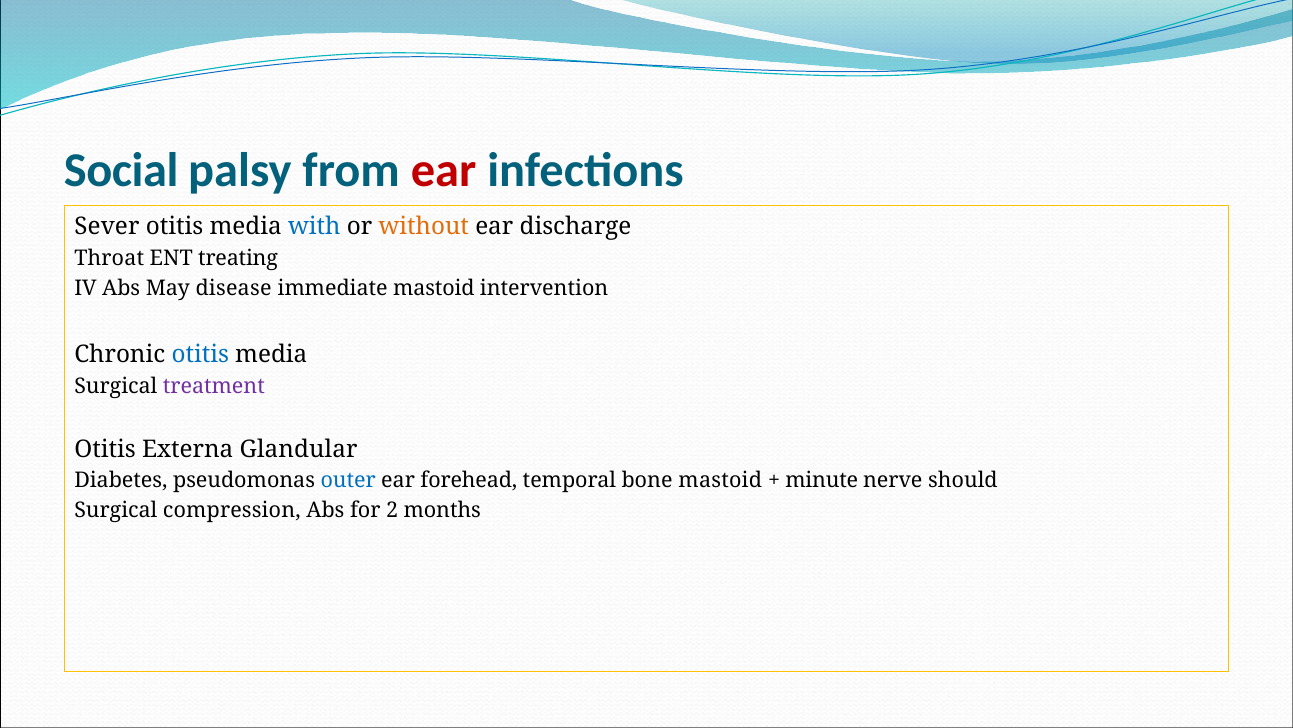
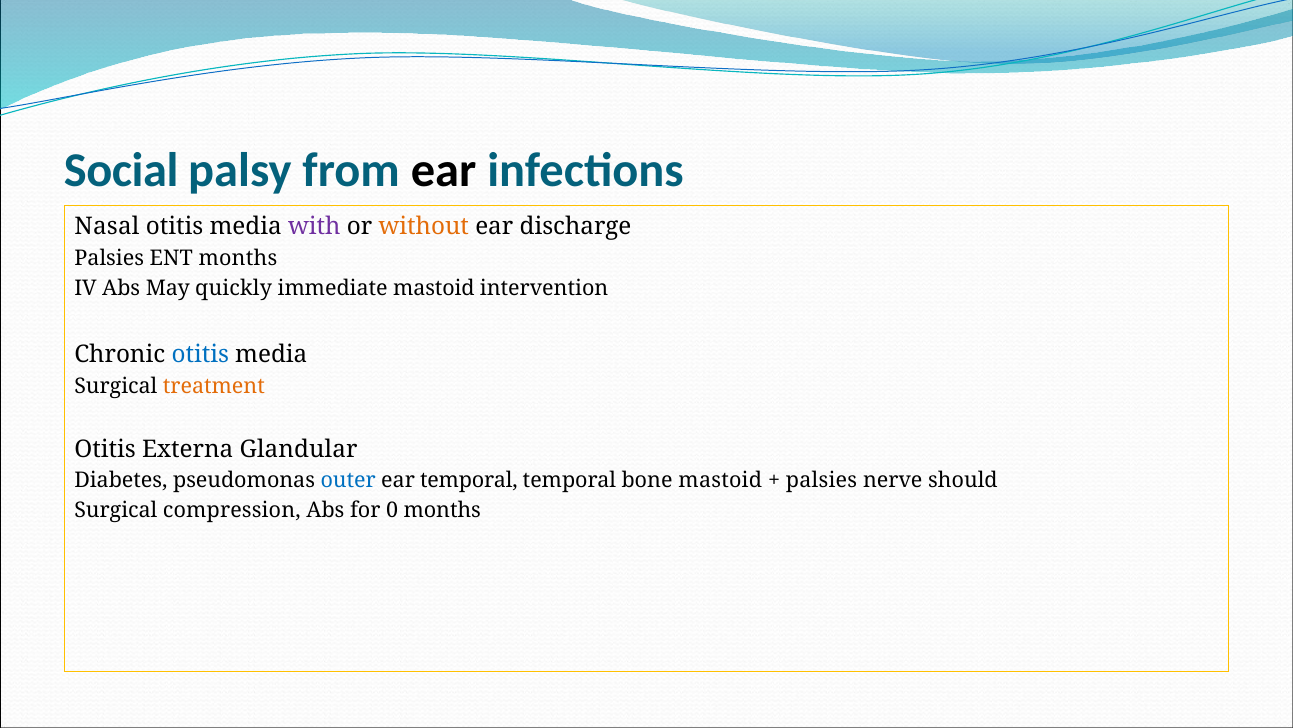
ear at (444, 170) colour: red -> black
Sever: Sever -> Nasal
with colour: blue -> purple
Throat at (109, 258): Throat -> Palsies
ENT treating: treating -> months
disease: disease -> quickly
treatment colour: purple -> orange
ear forehead: forehead -> temporal
minute at (822, 480): minute -> palsies
2: 2 -> 0
